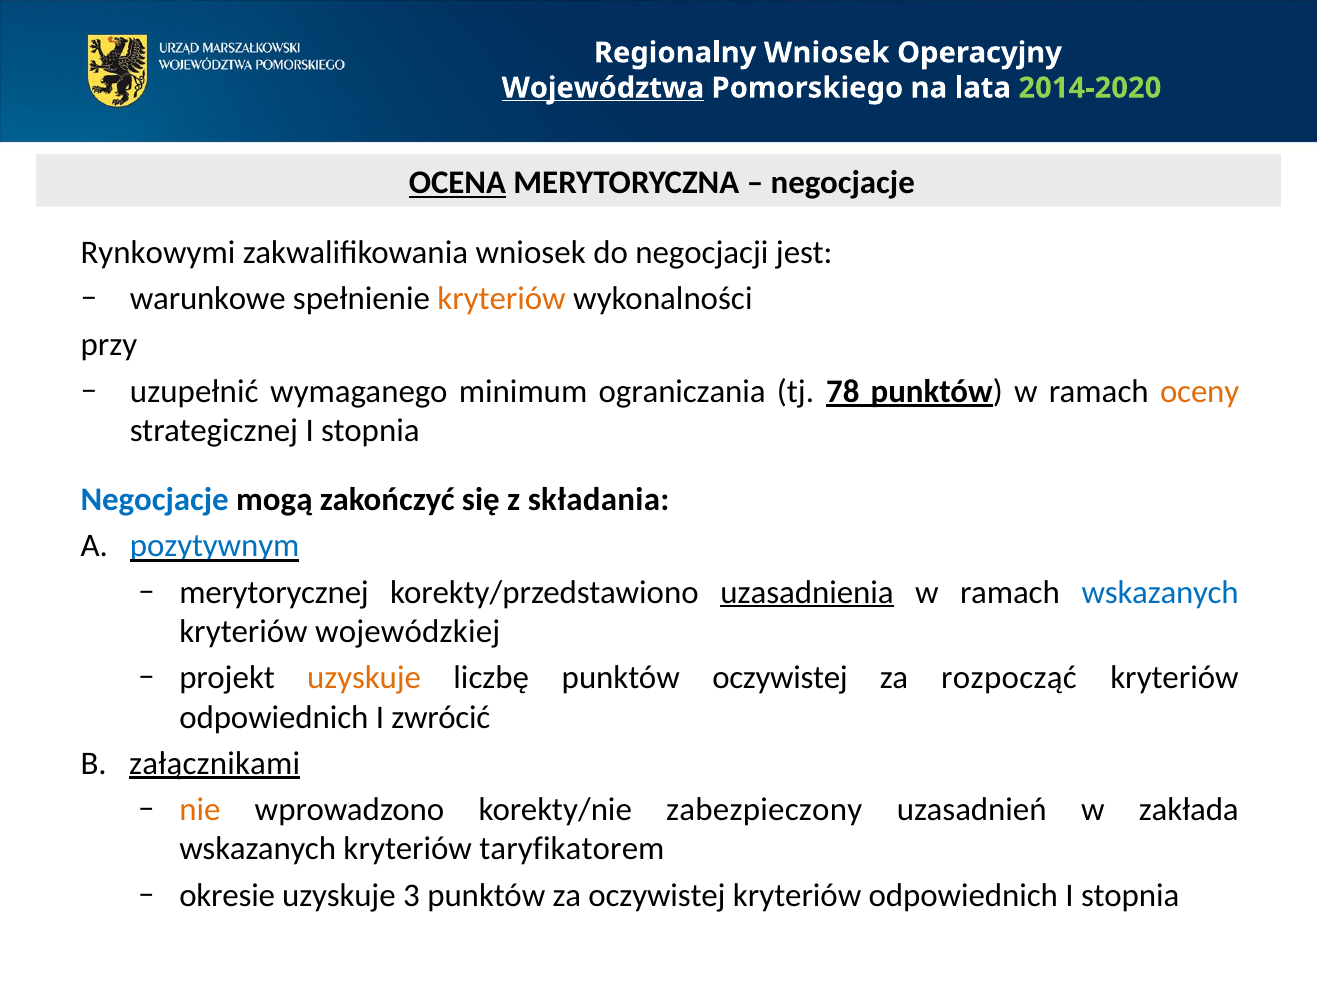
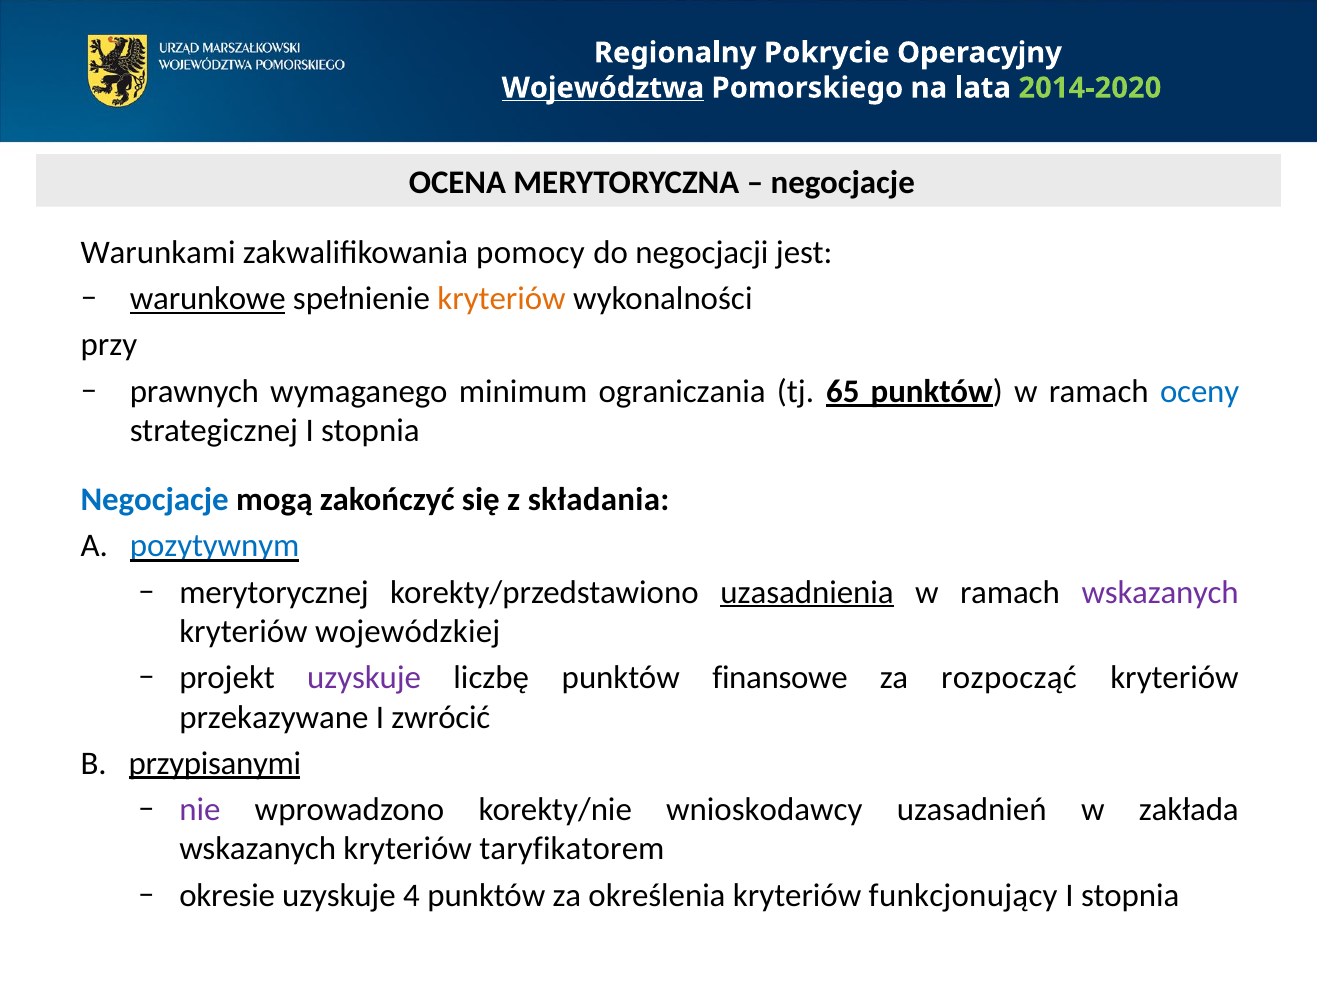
Regionalny Wniosek: Wniosek -> Pokrycie
OCENA underline: present -> none
Rynkowymi: Rynkowymi -> Warunkami
zakwalifikowania wniosek: wniosek -> pomocy
warunkowe underline: none -> present
uzupełnić: uzupełnić -> prawnych
78: 78 -> 65
oceny colour: orange -> blue
wskazanych at (1160, 592) colour: blue -> purple
uzyskuje at (364, 678) colour: orange -> purple
punktów oczywistej: oczywistej -> finansowe
odpowiednich at (274, 717): odpowiednich -> przekazywane
załącznikami: załącznikami -> przypisanymi
nie colour: orange -> purple
zabezpieczony: zabezpieczony -> wnioskodawcy
3: 3 -> 4
za oczywistej: oczywistej -> określenia
odpowiednich at (963, 895): odpowiednich -> funkcjonujący
